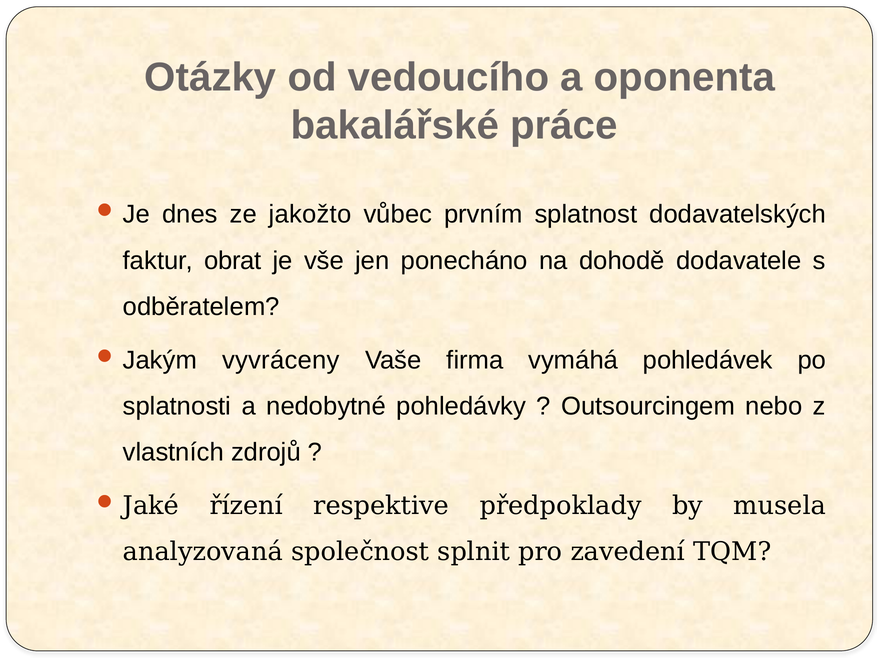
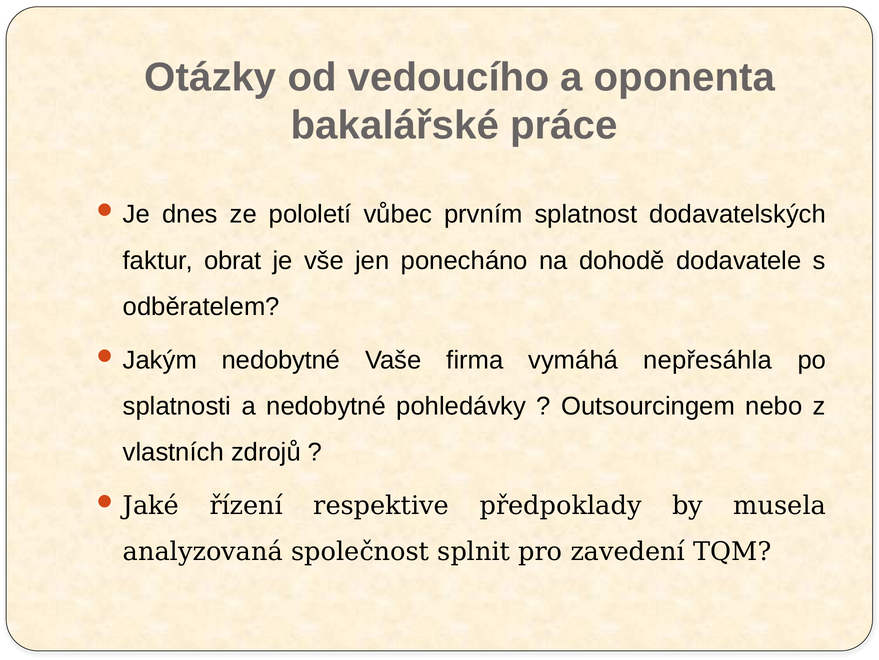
jakožto: jakožto -> pololetí
vyvráceny at (281, 360): vyvráceny -> nedobytné
pohledávek: pohledávek -> nepřesáhla
